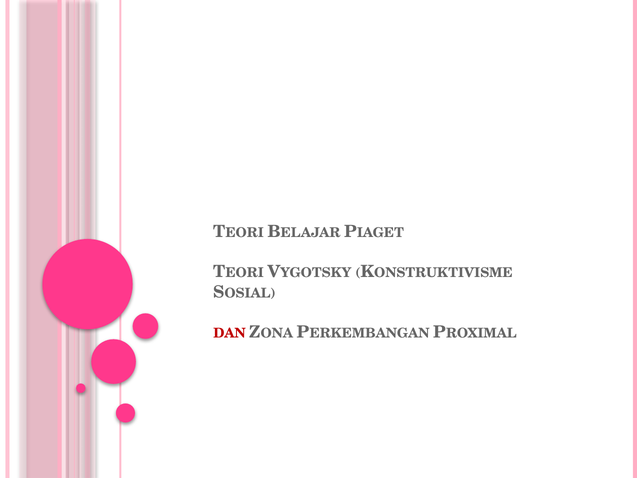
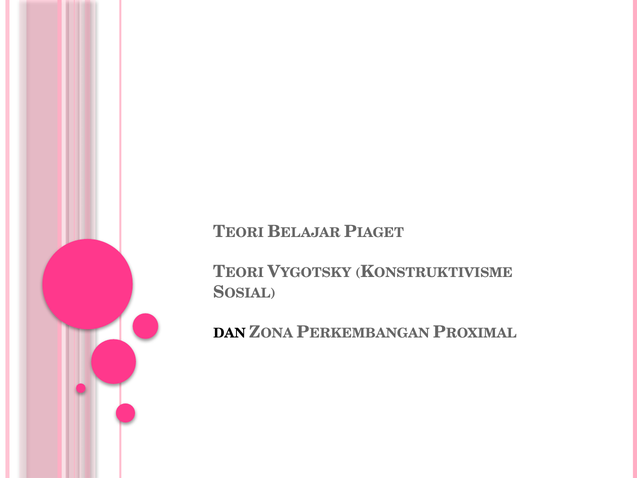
DAN colour: red -> black
